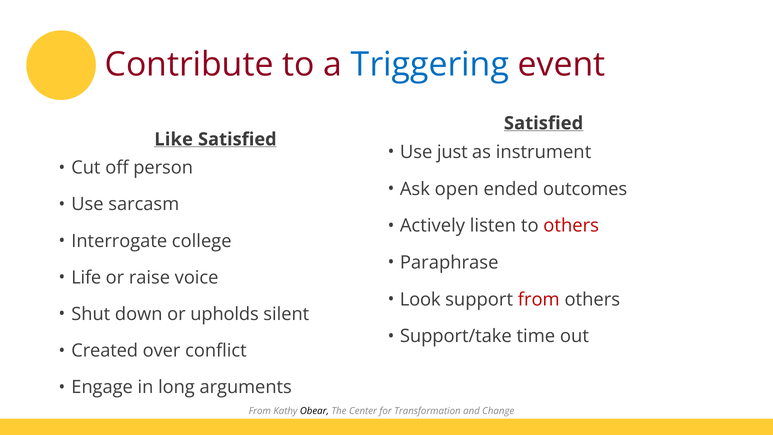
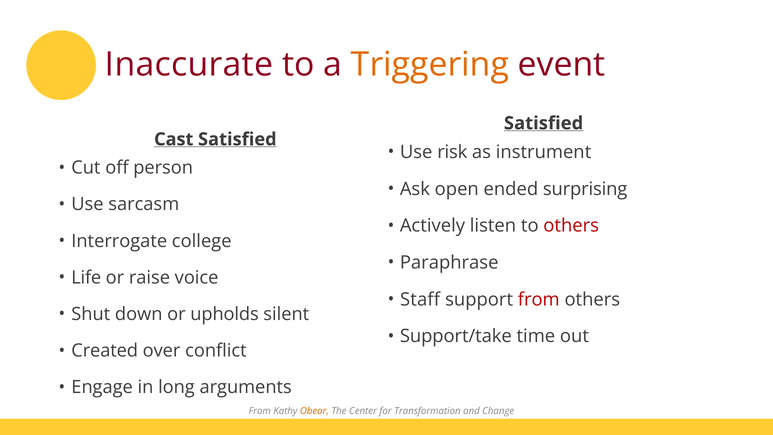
Contribute: Contribute -> Inaccurate
Triggering colour: blue -> orange
Like: Like -> Cast
just: just -> risk
outcomes: outcomes -> surprising
Look: Look -> Staff
Obear colour: black -> orange
